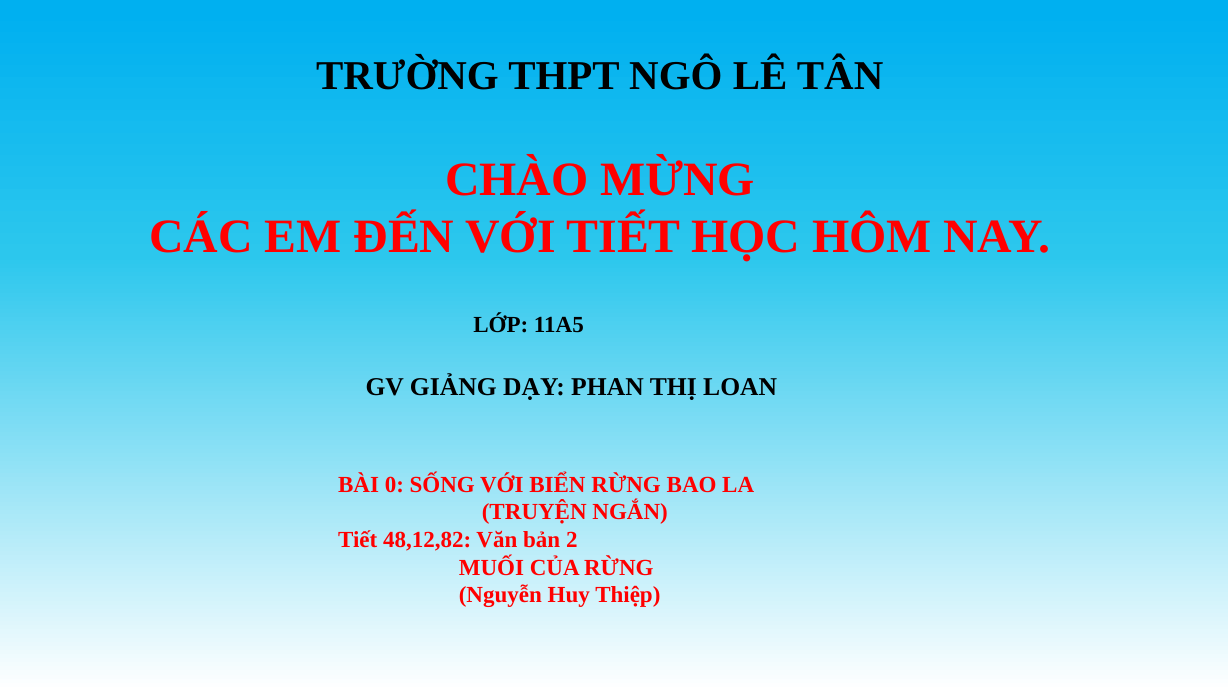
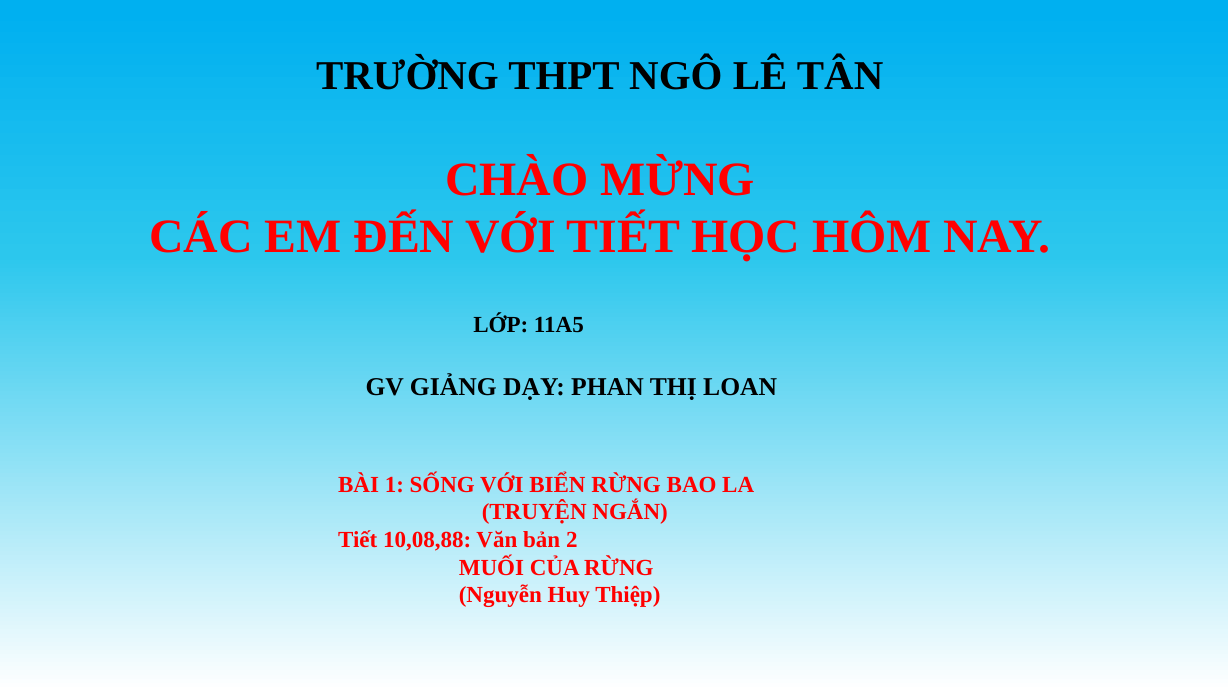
0: 0 -> 1
48,12,82: 48,12,82 -> 10,08,88
